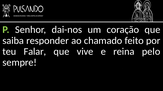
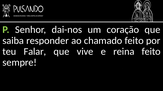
reina pelo: pelo -> feito
